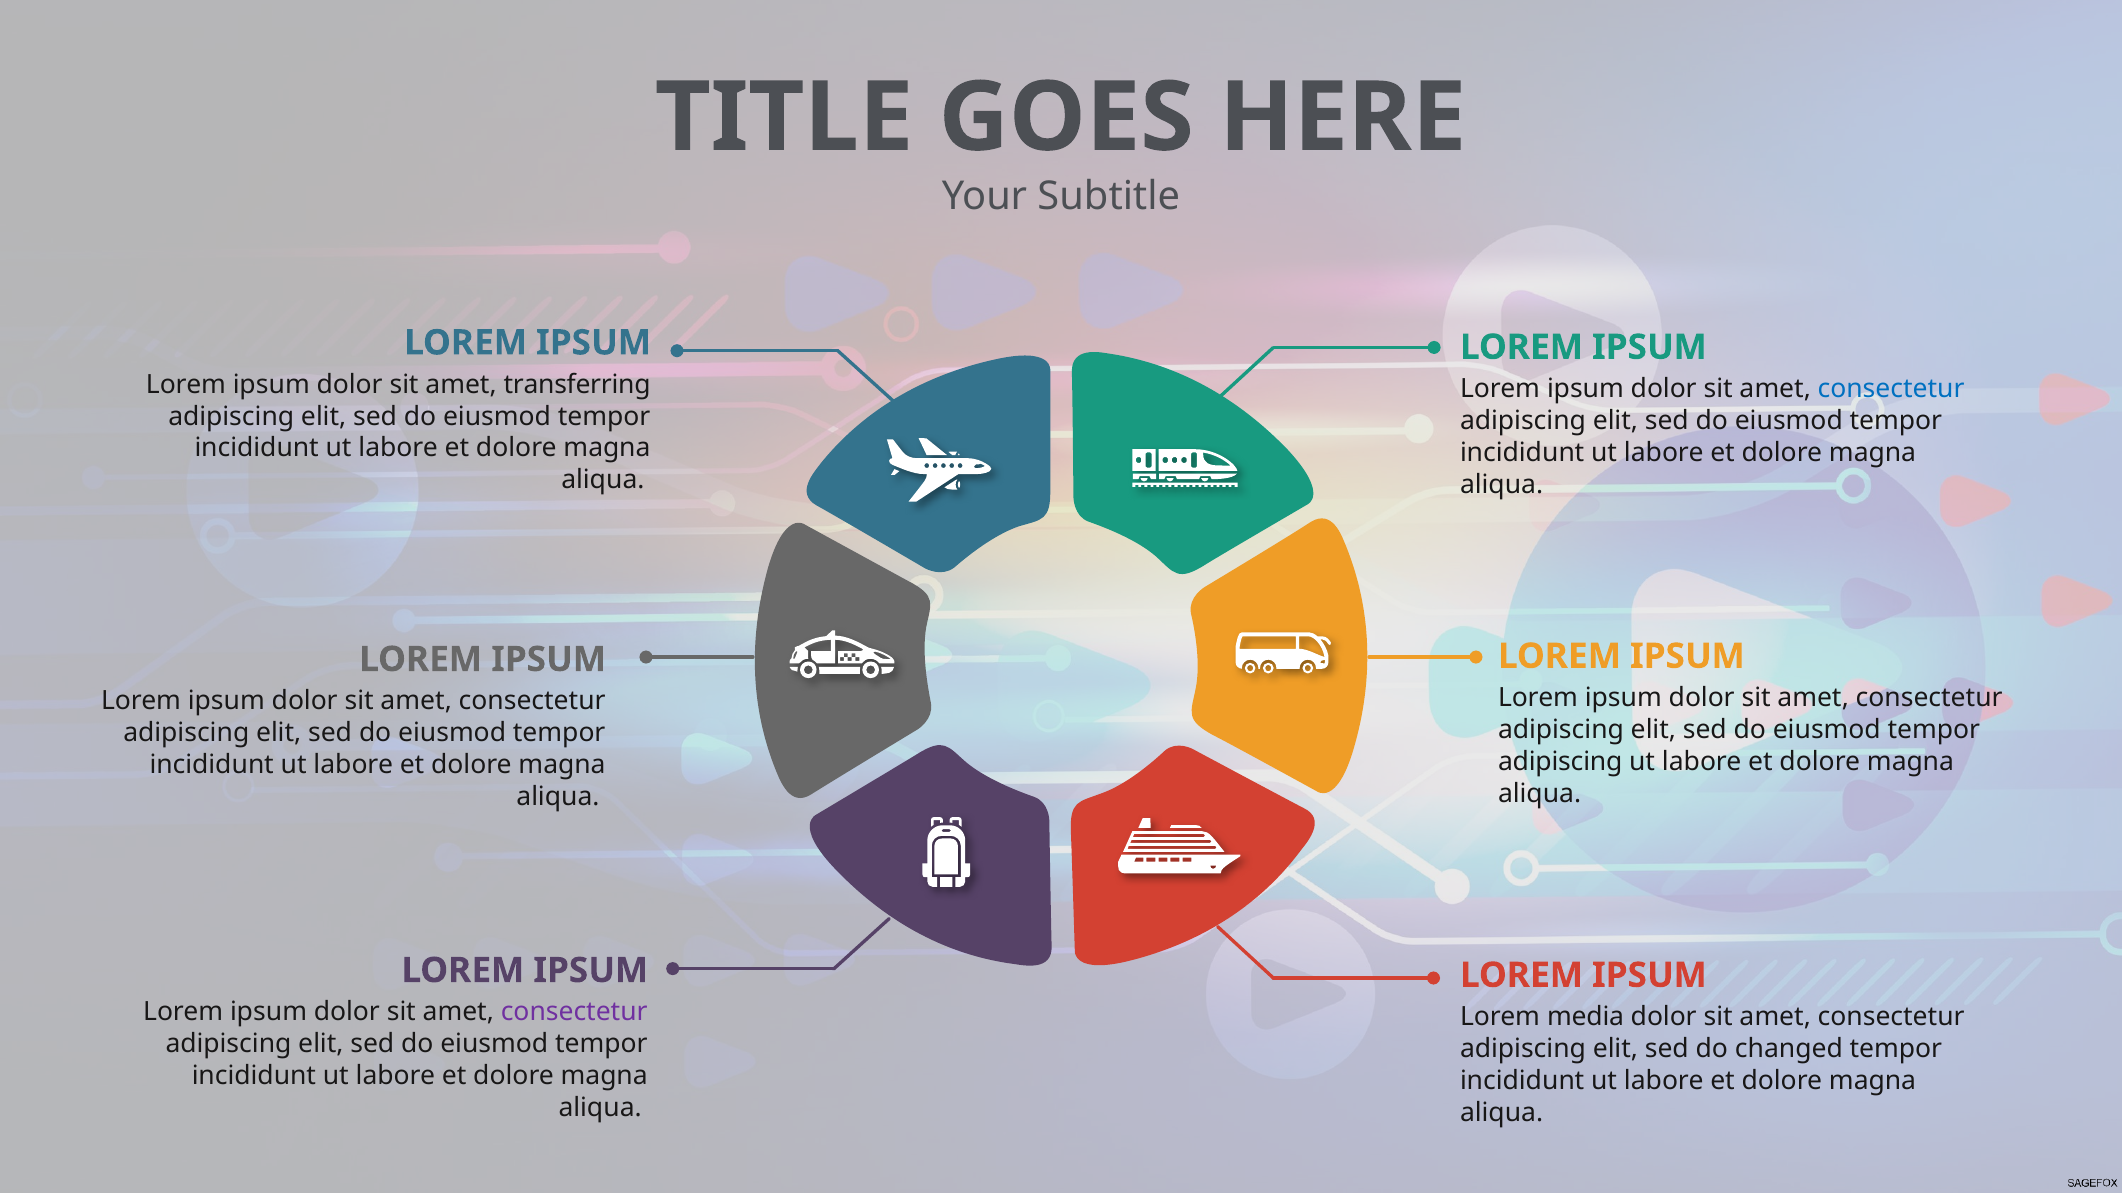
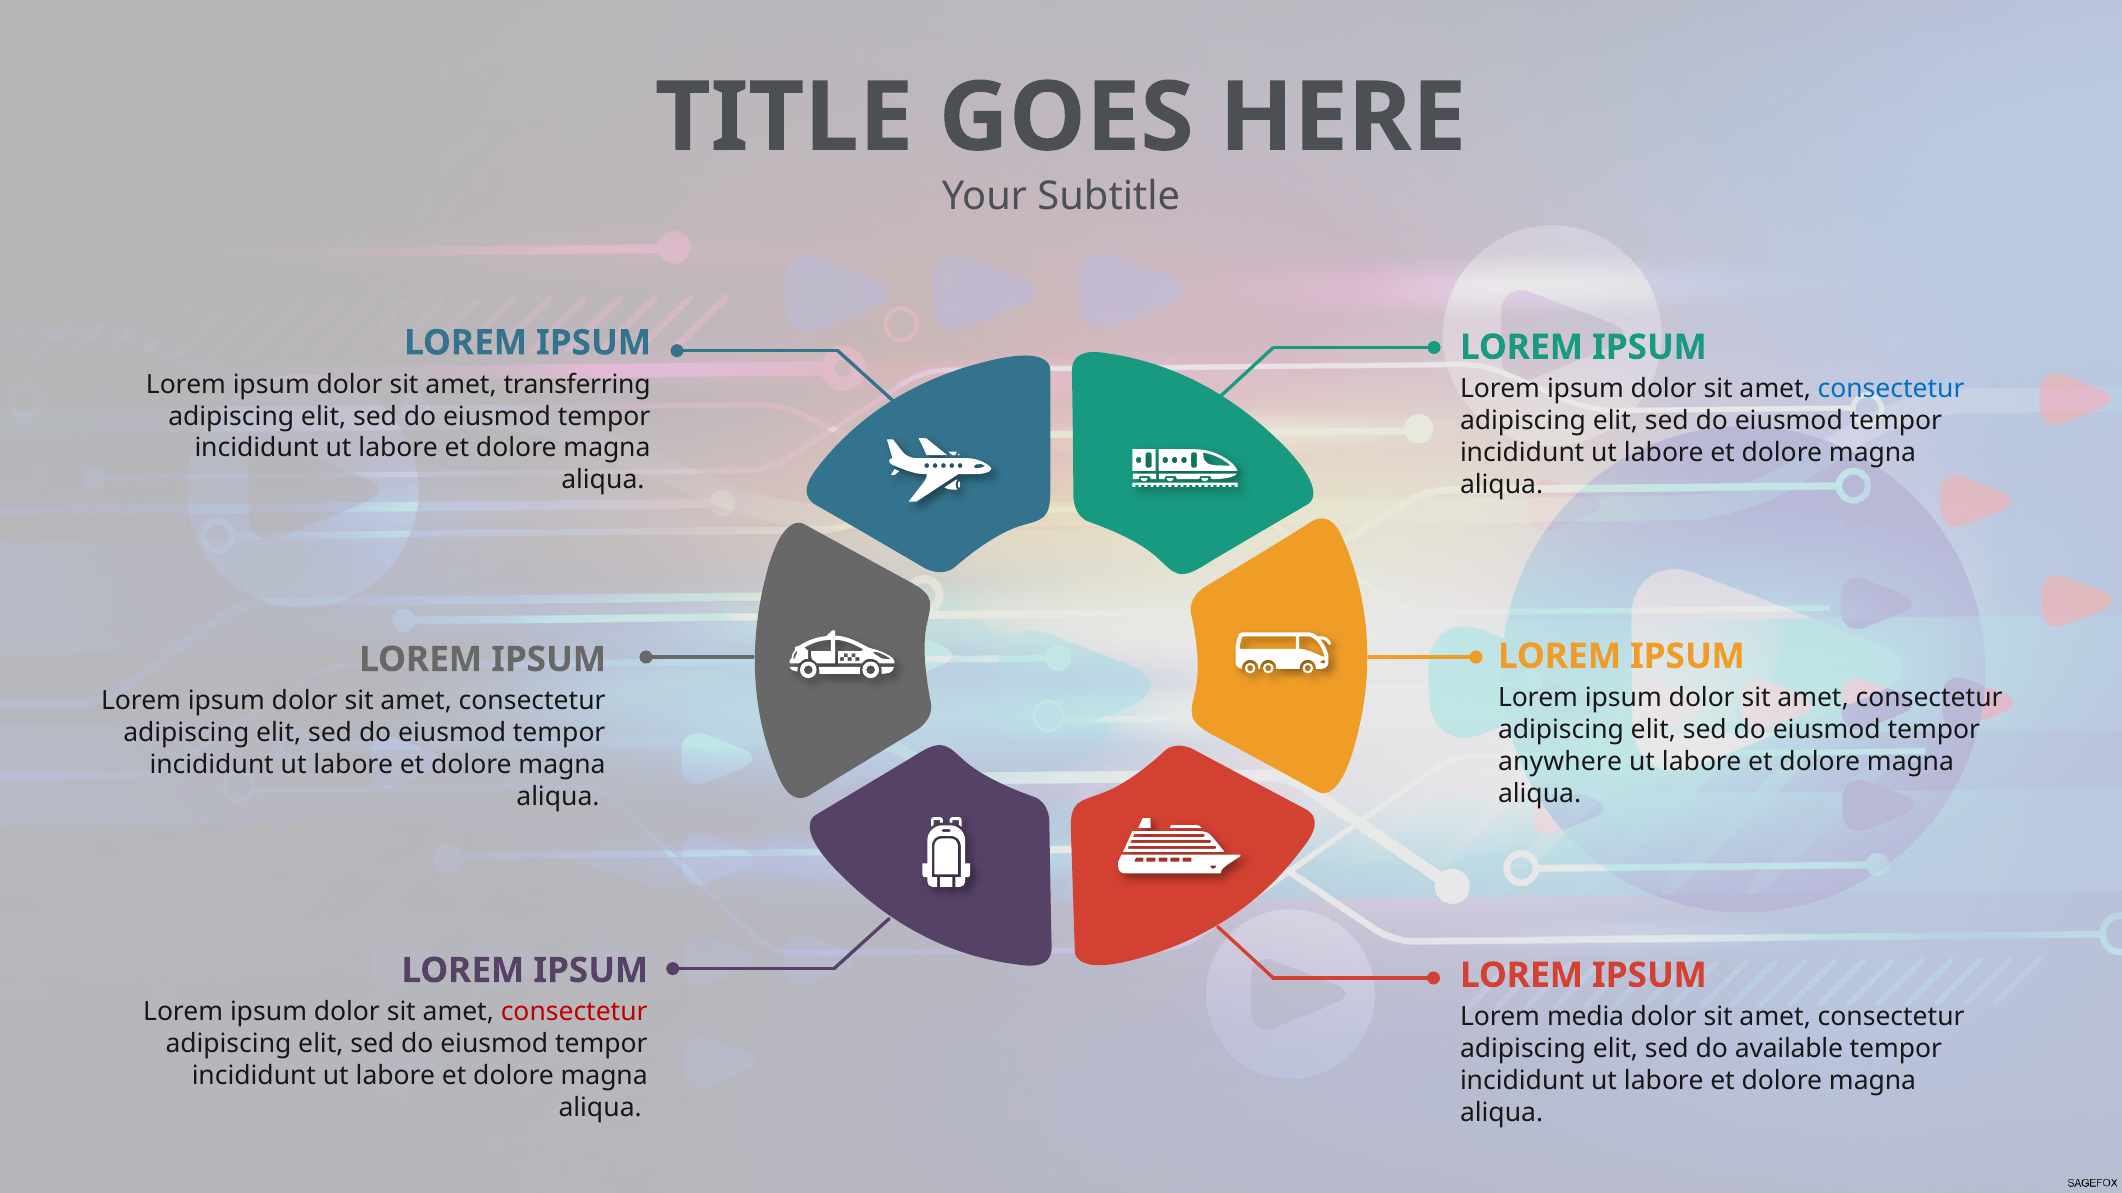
adipiscing at (1560, 762): adipiscing -> anywhere
consectetur at (574, 1013) colour: purple -> red
changed: changed -> available
